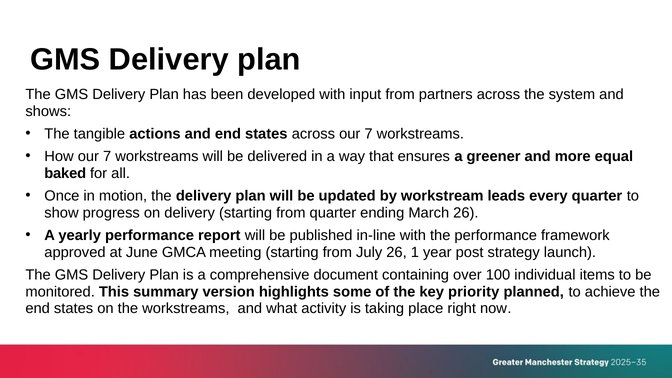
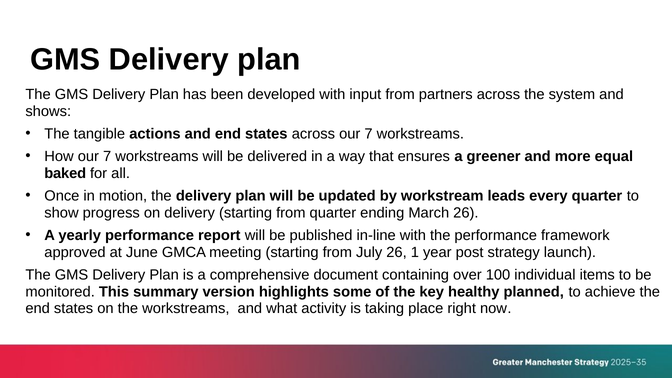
priority: priority -> healthy
